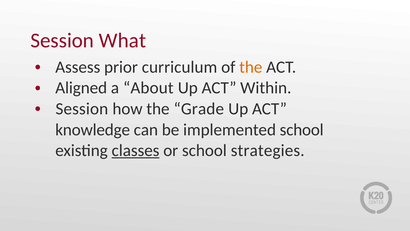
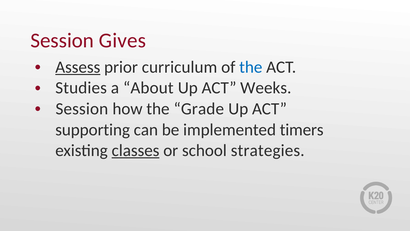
What: What -> Gives
Assess underline: none -> present
the at (251, 67) colour: orange -> blue
Aligned: Aligned -> Studies
Within: Within -> Weeks
knowledge: knowledge -> supporting
implemented school: school -> timers
